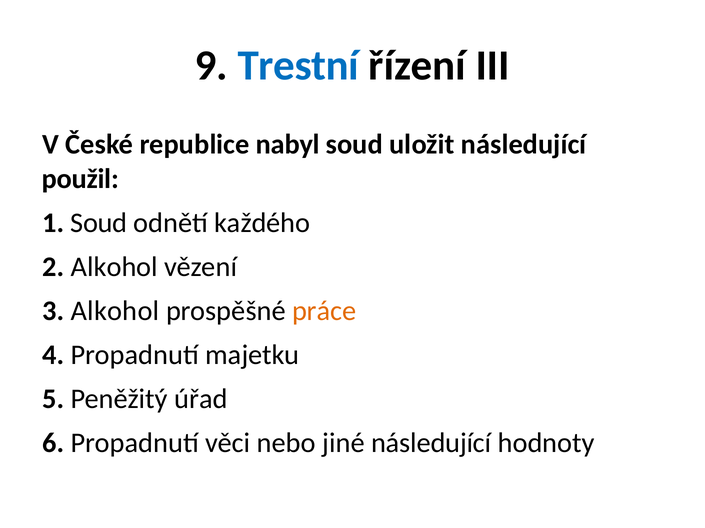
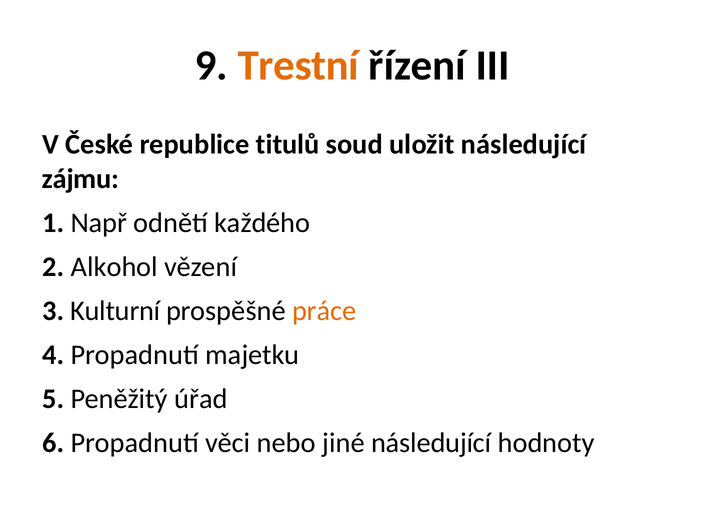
Trestní colour: blue -> orange
nabyl: nabyl -> titulů
použil: použil -> zájmu
1 Soud: Soud -> Např
3 Alkohol: Alkohol -> Kulturní
